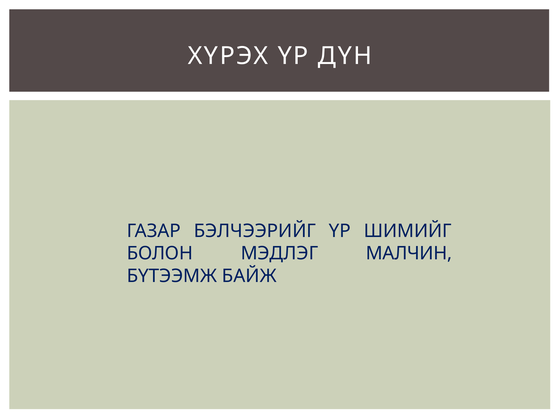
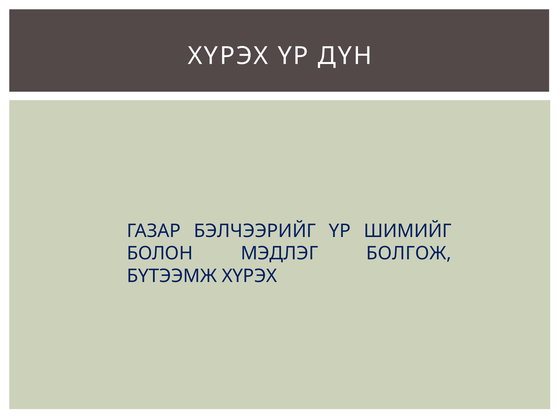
МАЛЧИН: МАЛЧИН -> БОЛГОЖ
БҮТЭЭМЖ БАЙЖ: БАЙЖ -> ХҮРЭХ
